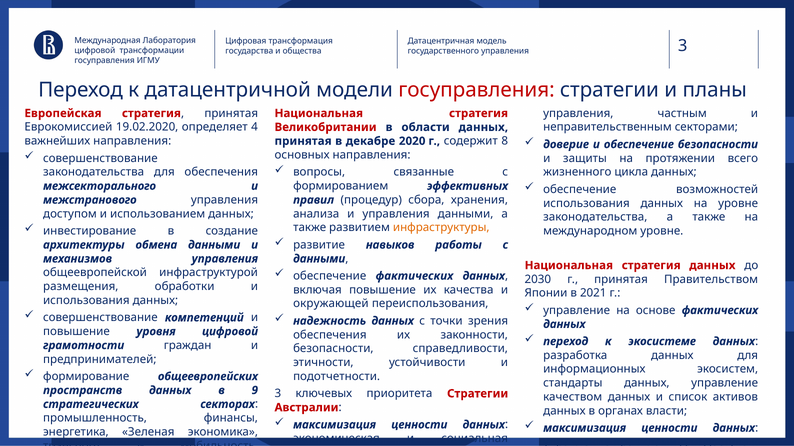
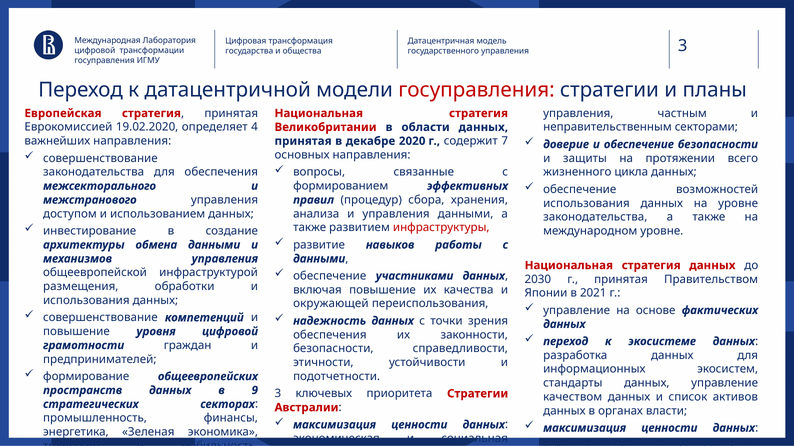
8: 8 -> 7
инфраструктуры colour: orange -> red
обеспечение фактических: фактических -> участниками
